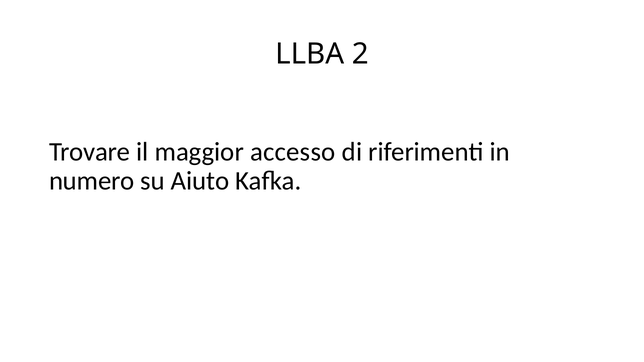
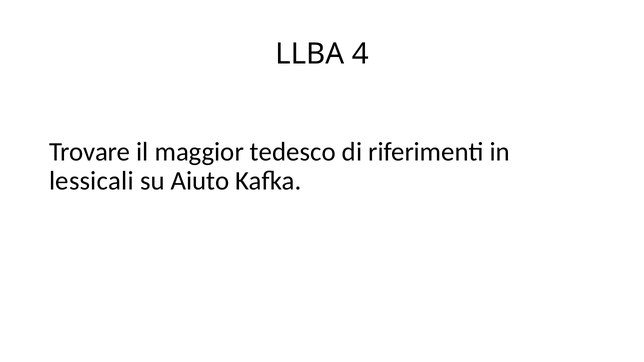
2: 2 -> 4
accesso: accesso -> tedesco
numero: numero -> lessicali
